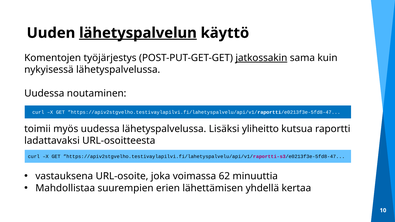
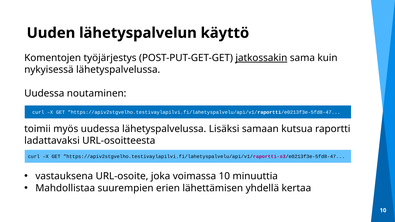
lähetyspalvelun underline: present -> none
yliheitto: yliheitto -> samaan
voimassa 62: 62 -> 10
